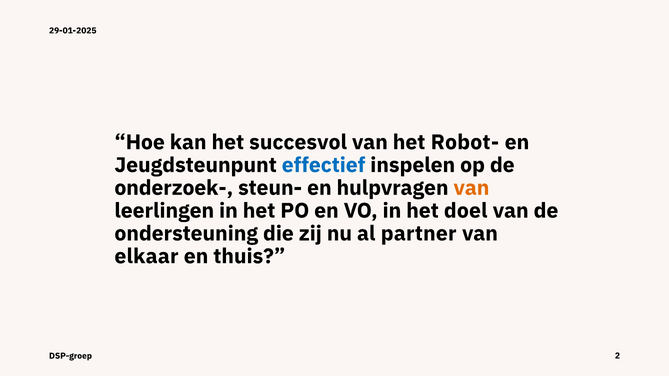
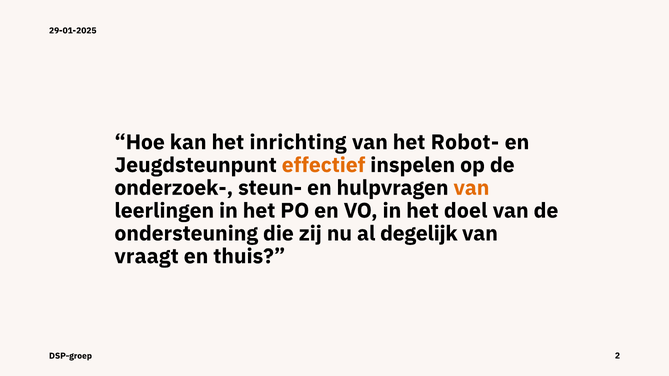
succesvol: succesvol -> inrichting
effectief colour: blue -> orange
partner: partner -> degelijk
elkaar: elkaar -> vraagt
